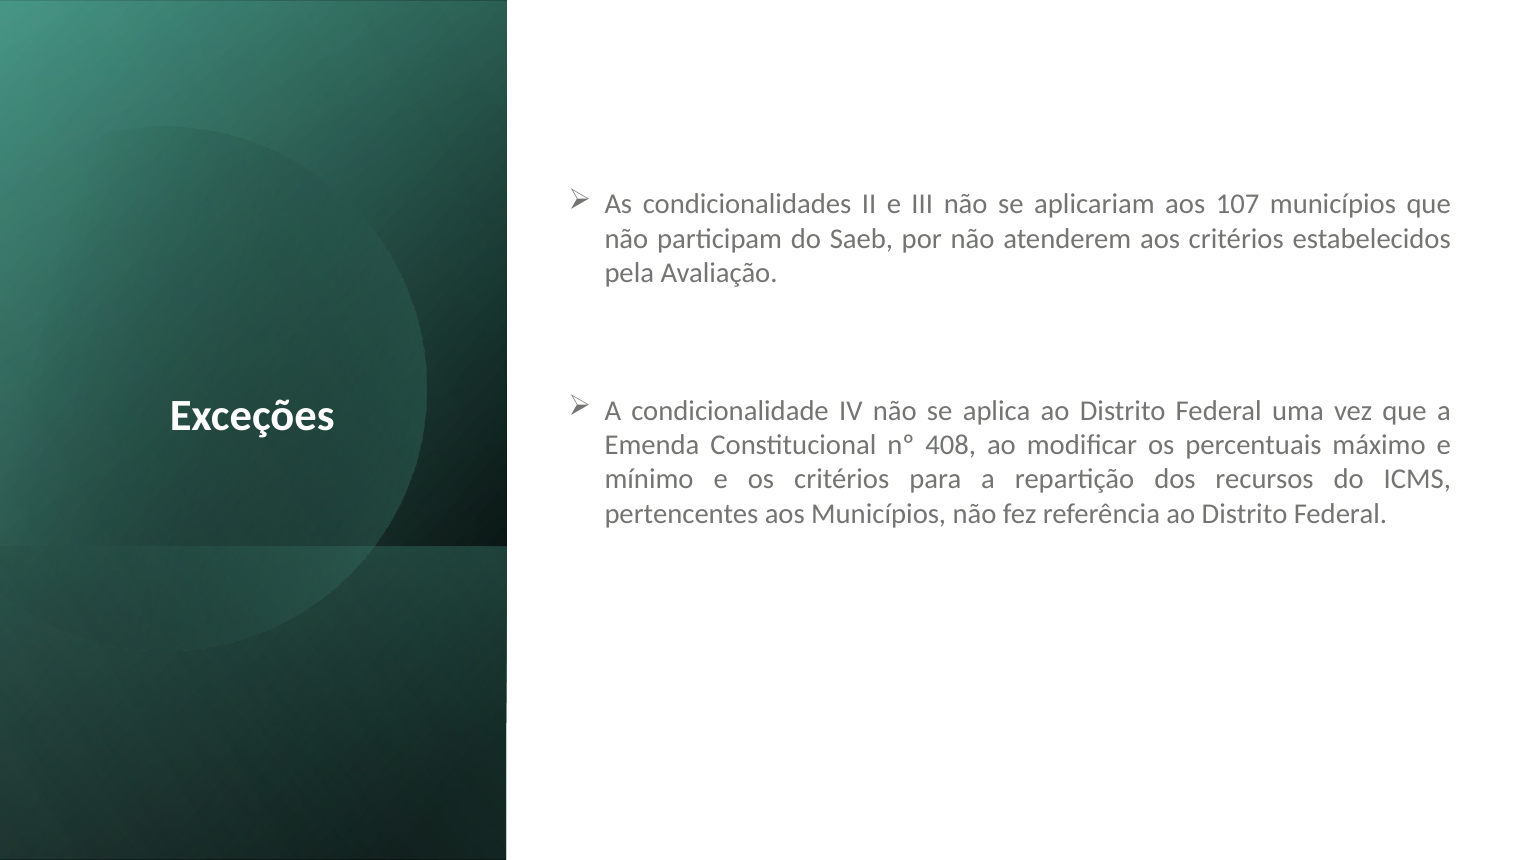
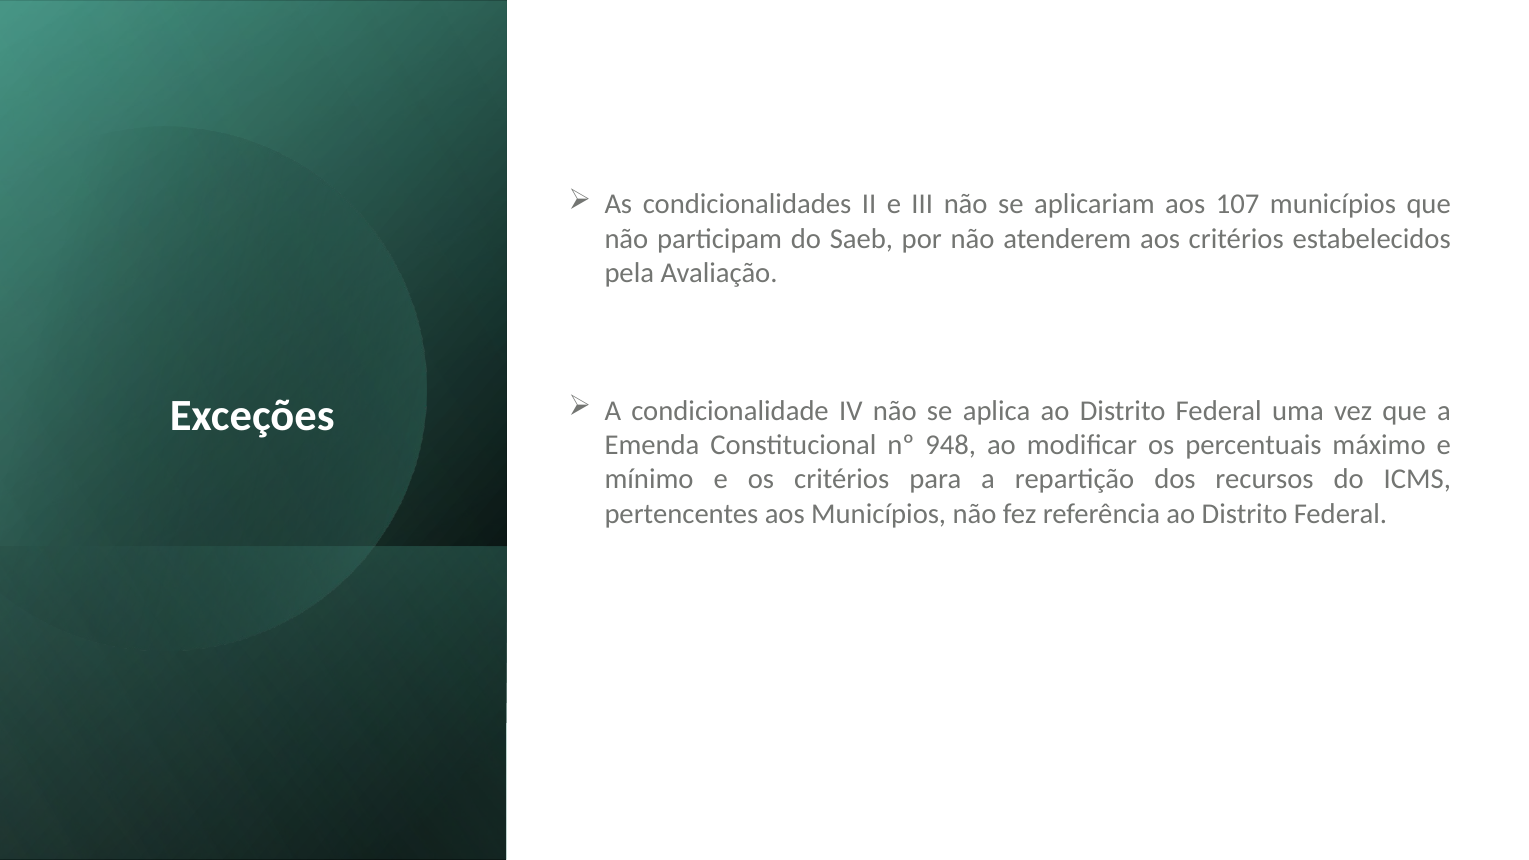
408: 408 -> 948
